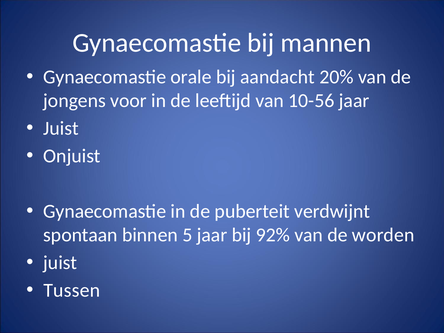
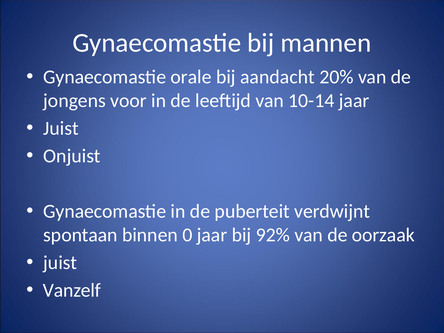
10-56: 10-56 -> 10-14
5: 5 -> 0
worden: worden -> oorzaak
Tussen: Tussen -> Vanzelf
